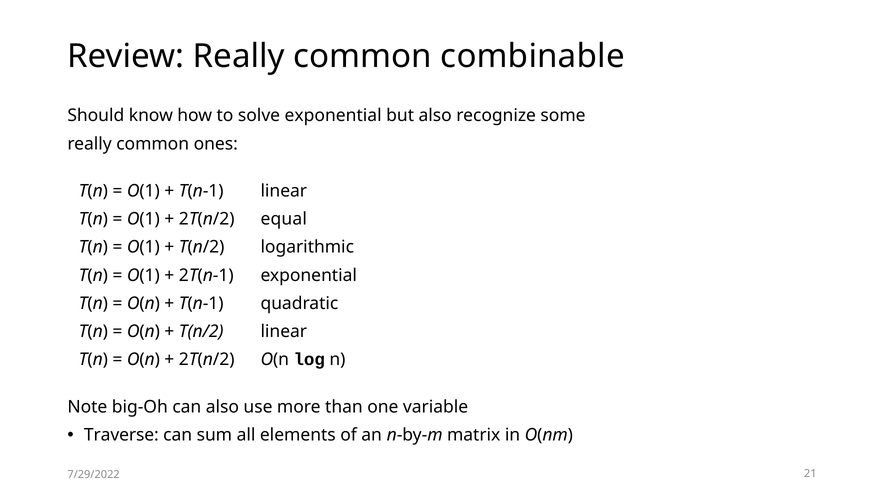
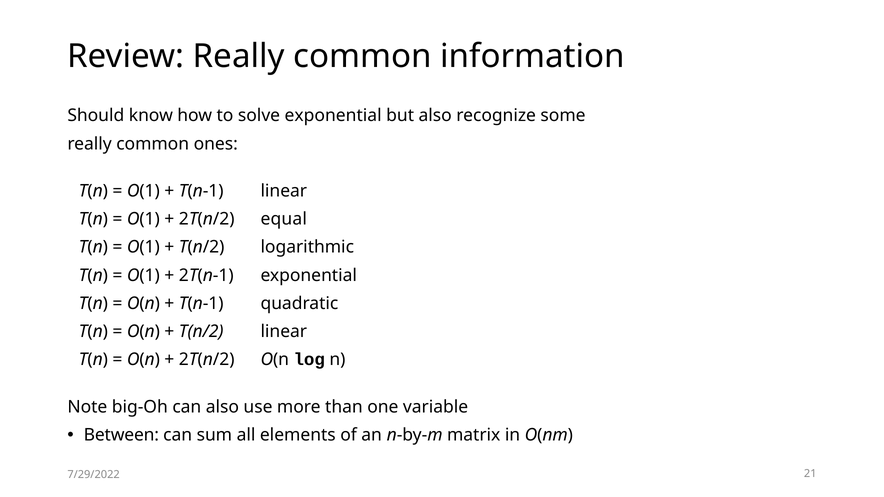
combinable: combinable -> information
Traverse: Traverse -> Between
